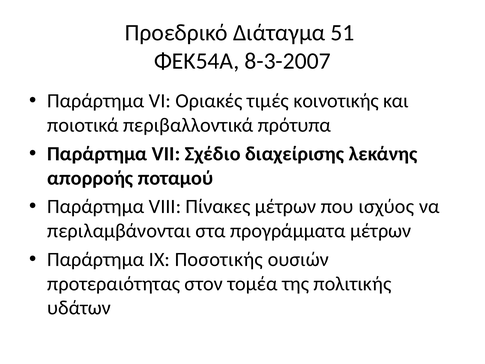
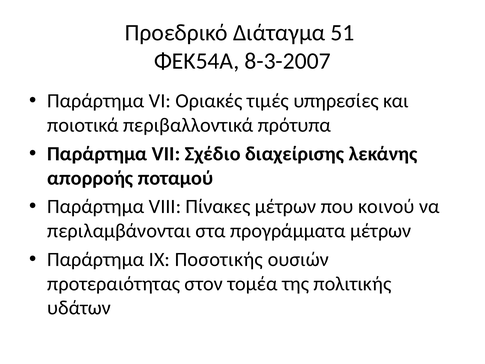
κοινοτικής: κοινοτικής -> υπηρεσίες
ισχύος: ισχύος -> κοινού
